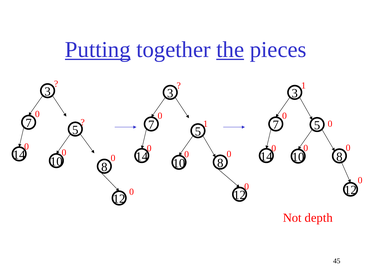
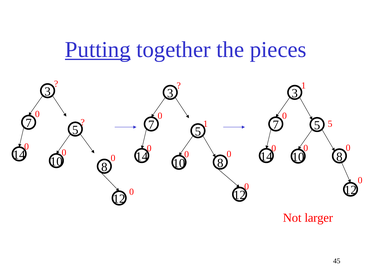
the underline: present -> none
5 0: 0 -> 5
depth: depth -> larger
